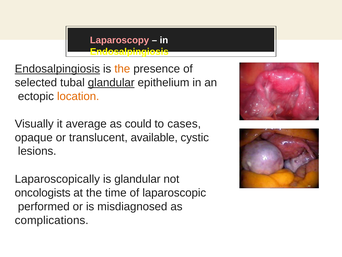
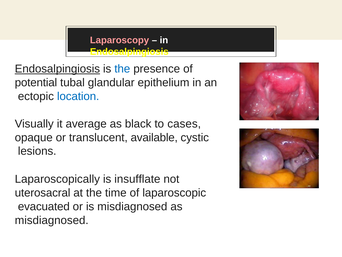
the at (122, 69) colour: orange -> blue
selected: selected -> potential
glandular at (111, 83) underline: present -> none
location colour: orange -> blue
could: could -> black
is glandular: glandular -> insufflate
oncologists: oncologists -> uterosacral
performed: performed -> evacuated
complications at (52, 220): complications -> misdiagnosed
